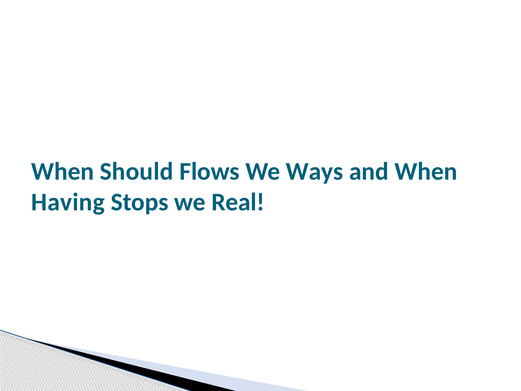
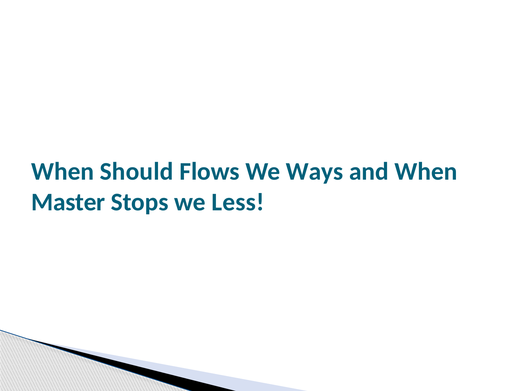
Having: Having -> Master
Real: Real -> Less
